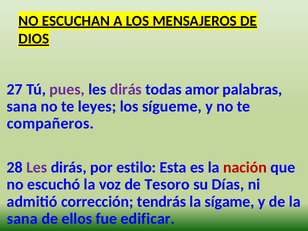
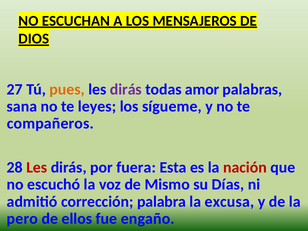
pues colour: purple -> orange
Les at (37, 167) colour: purple -> red
estilo: estilo -> fuera
Tesoro: Tesoro -> Mismo
tendrás: tendrás -> palabra
sígame: sígame -> excusa
sana at (22, 219): sana -> pero
edificar: edificar -> engaño
